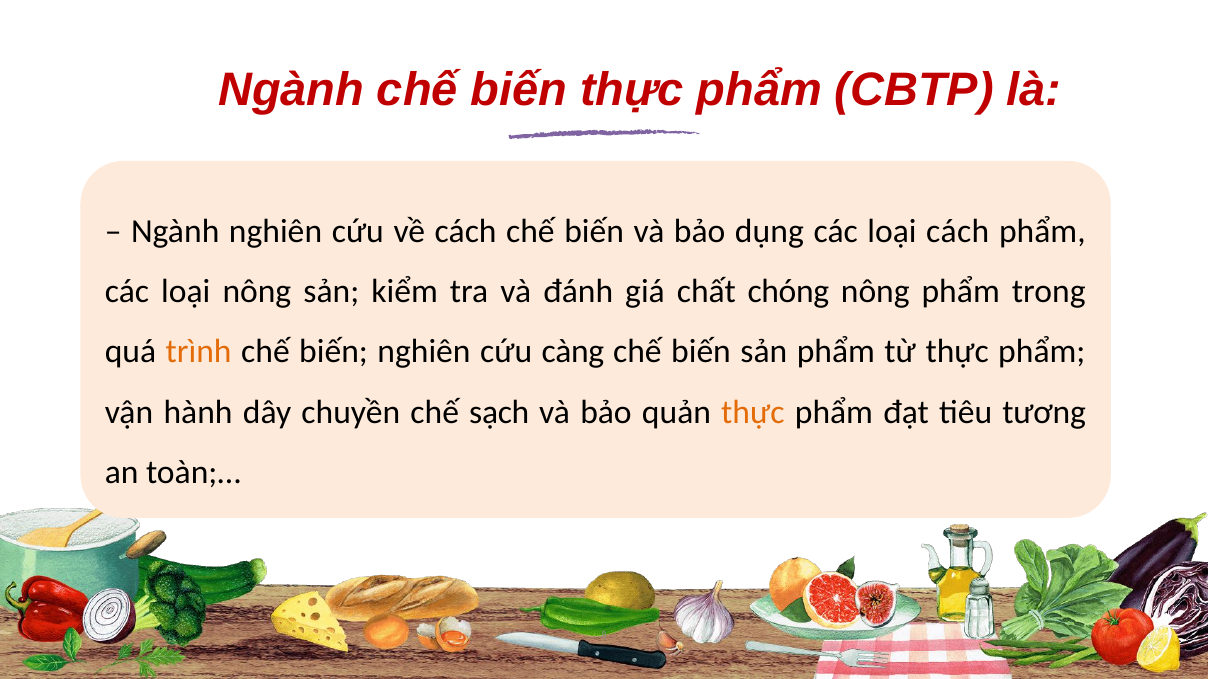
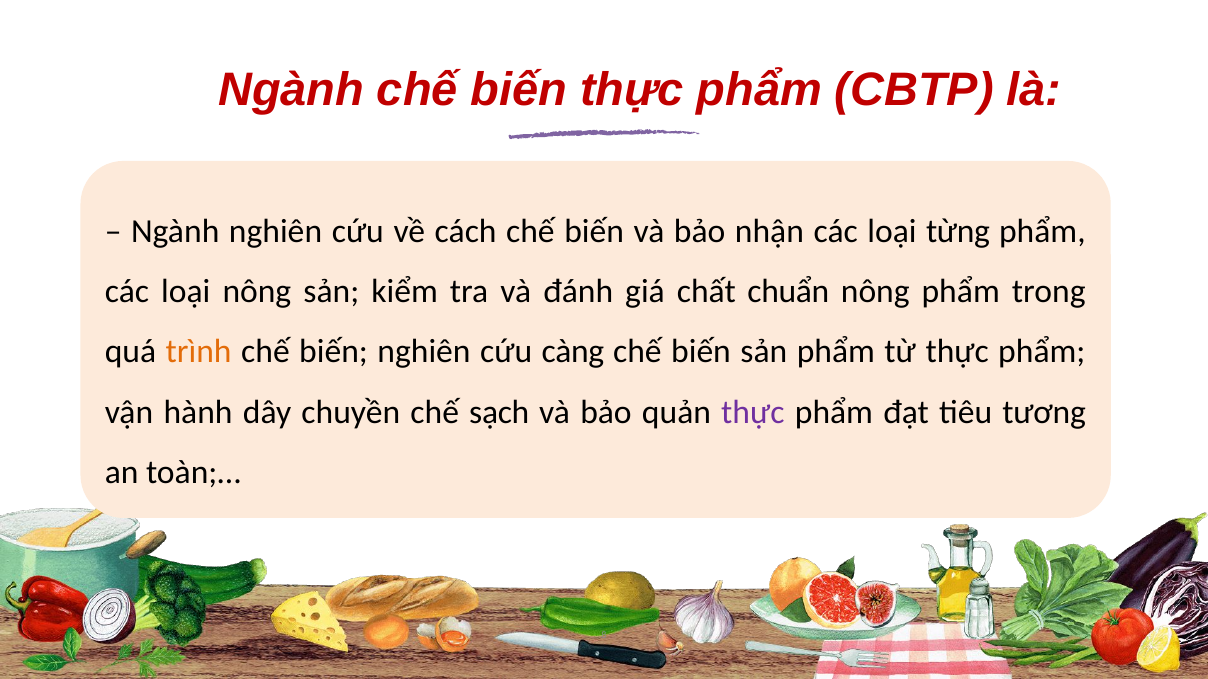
dụng: dụng -> nhận
loại cách: cách -> từng
chóng: chóng -> chuẩn
thực at (753, 412) colour: orange -> purple
